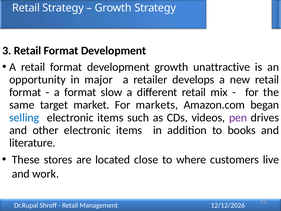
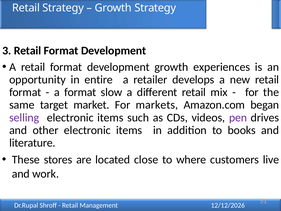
unattractive: unattractive -> experiences
major: major -> entire
selling colour: blue -> purple
